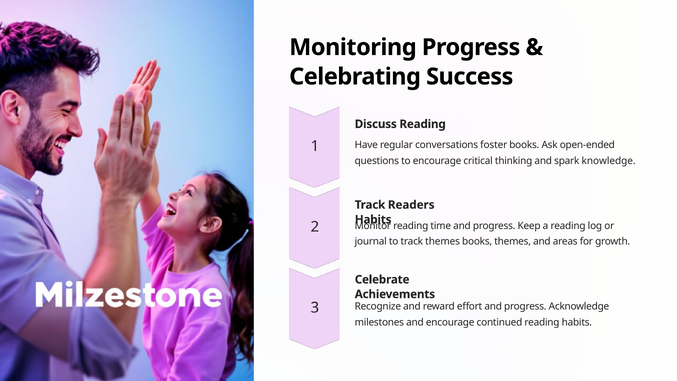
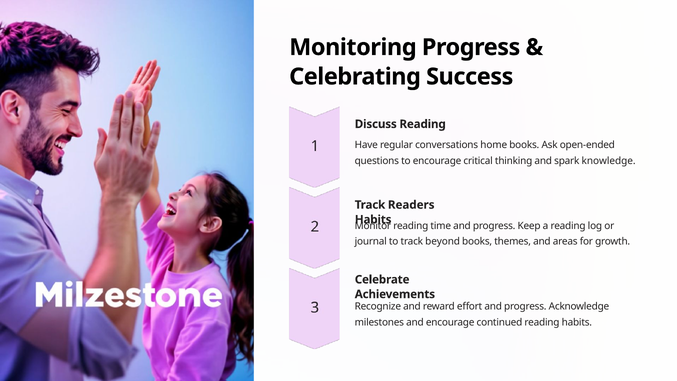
foster: foster -> home
track themes: themes -> beyond
